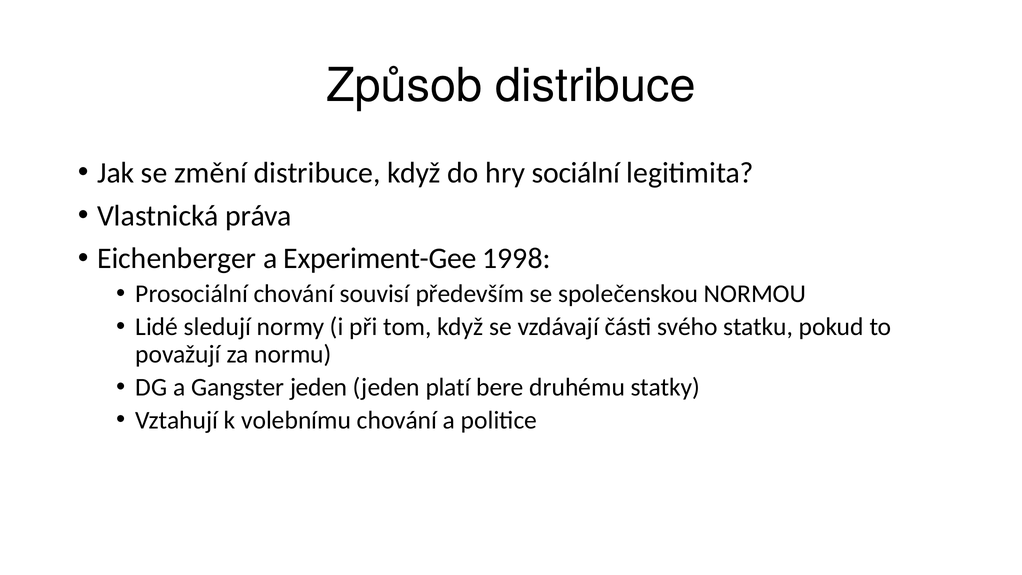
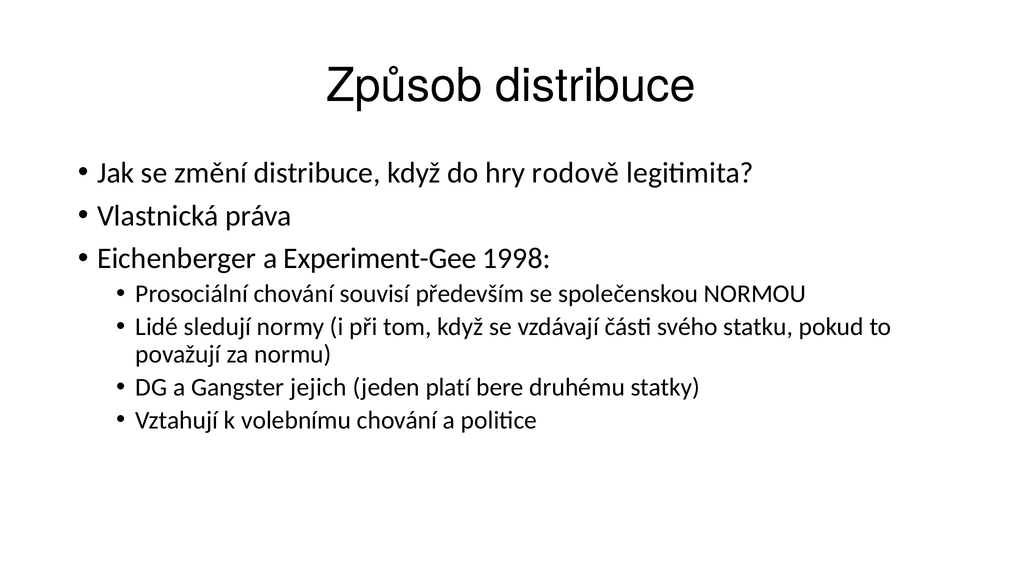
sociální: sociální -> rodově
Gangster jeden: jeden -> jejich
